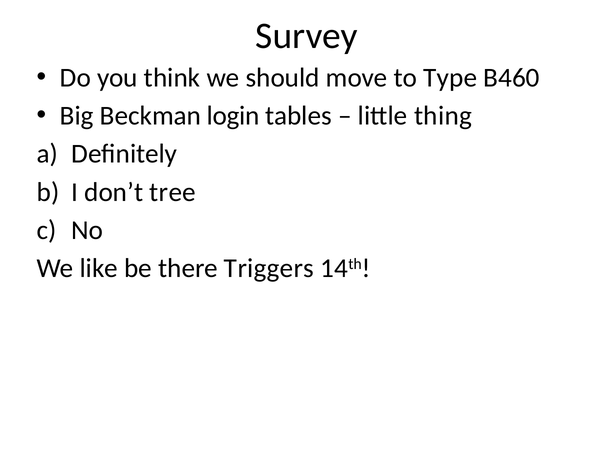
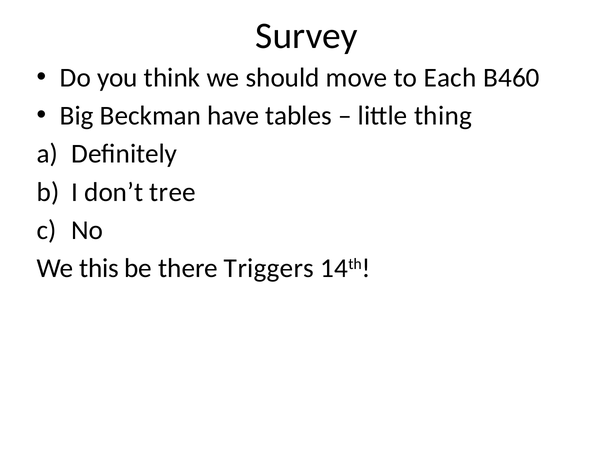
Type: Type -> Each
login: login -> have
like: like -> this
